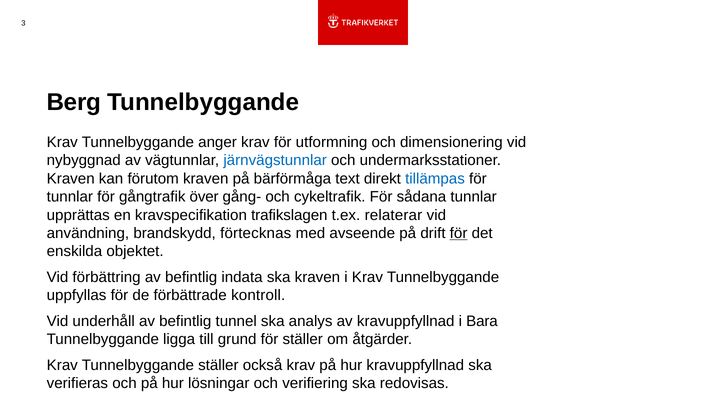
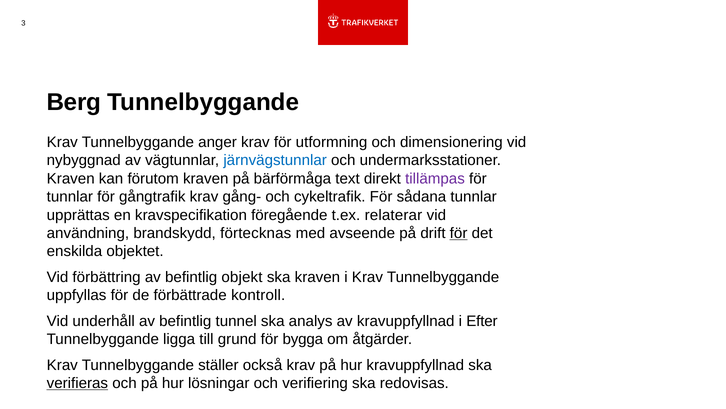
tillämpas colour: blue -> purple
gångtrafik över: över -> krav
trafikslagen: trafikslagen -> föregående
indata: indata -> objekt
Bara: Bara -> Efter
för ställer: ställer -> bygga
verifieras underline: none -> present
